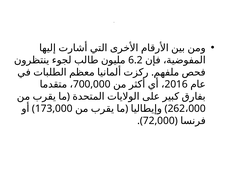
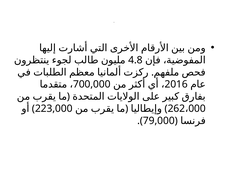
6.2: 6.2 -> 4.8
173,000: 173,000 -> 223,000
72,000: 72,000 -> 79,000
